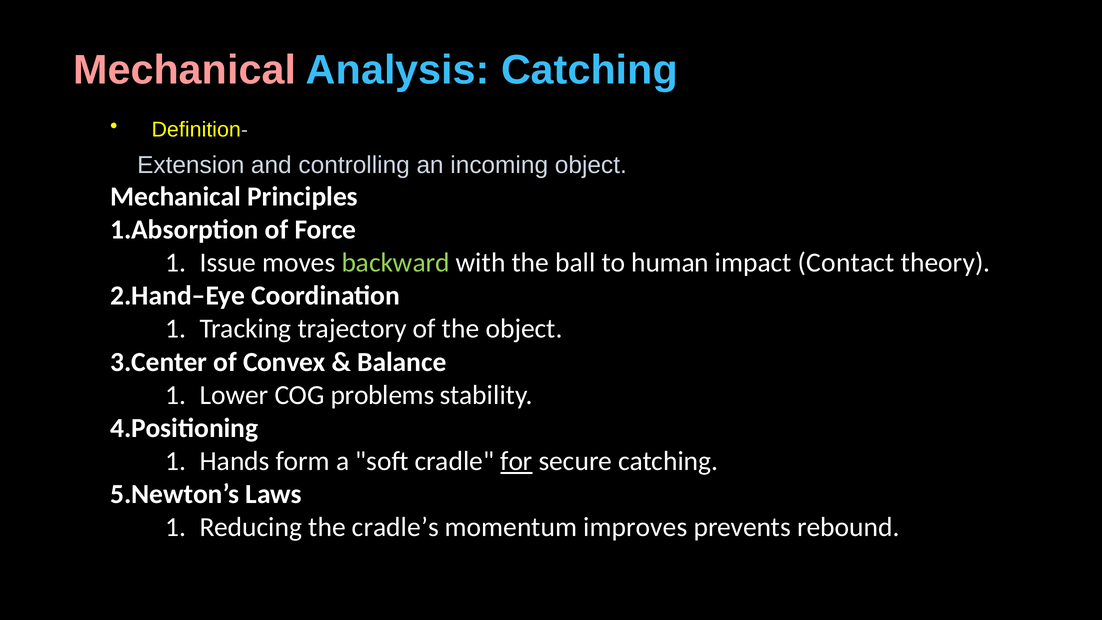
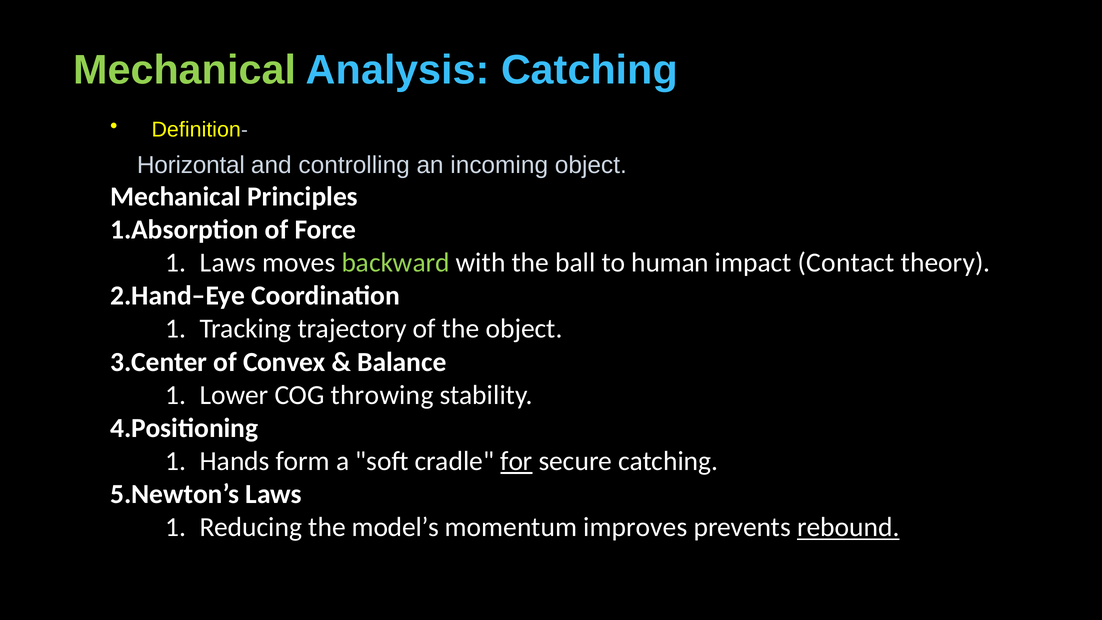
Mechanical at (185, 70) colour: pink -> light green
Extension: Extension -> Horizontal
Issue at (228, 263): Issue -> Laws
problems: problems -> throwing
cradle’s: cradle’s -> model’s
rebound underline: none -> present
